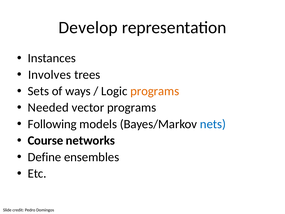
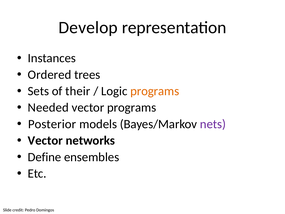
Involves: Involves -> Ordered
ways: ways -> their
Following: Following -> Posterior
nets colour: blue -> purple
Course at (45, 140): Course -> Vector
